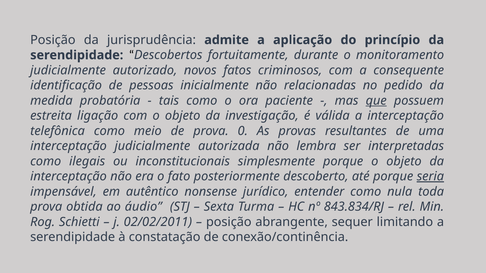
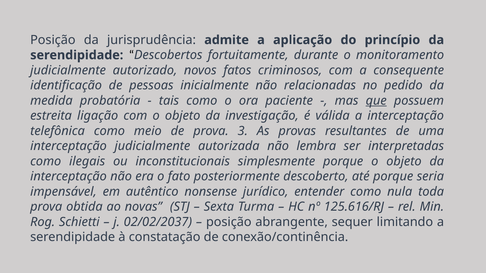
0: 0 -> 3
seria underline: present -> none
áudio: áudio -> novas
843.834/RJ: 843.834/RJ -> 125.616/RJ
02/02/2011: 02/02/2011 -> 02/02/2037
